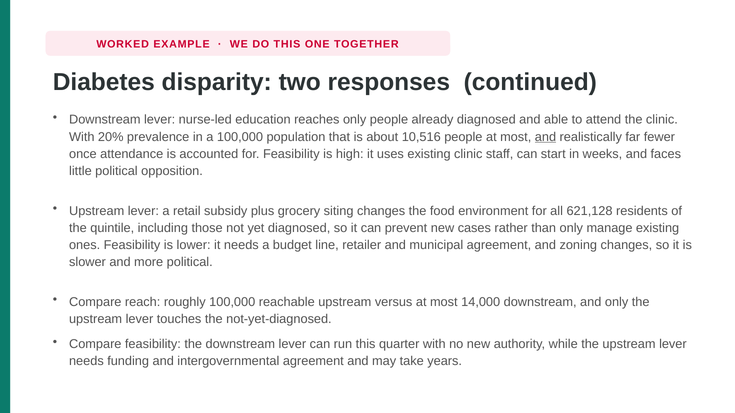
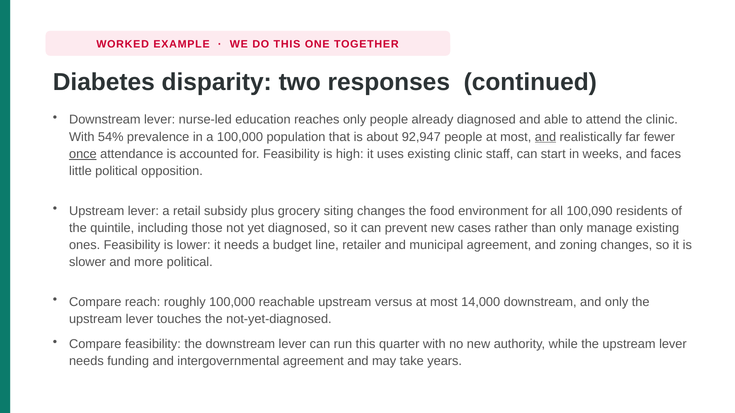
20%: 20% -> 54%
10,516: 10,516 -> 92,947
once underline: none -> present
621,128: 621,128 -> 100,090
